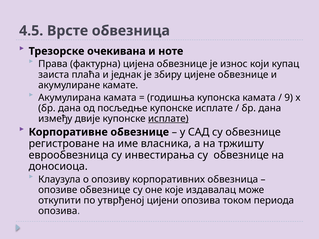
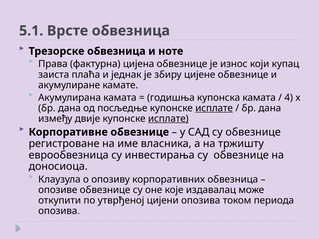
4.5: 4.5 -> 5.1
Трезорске очекивана: очекивана -> обвезница
9: 9 -> 4
исплате at (214, 108) underline: none -> present
